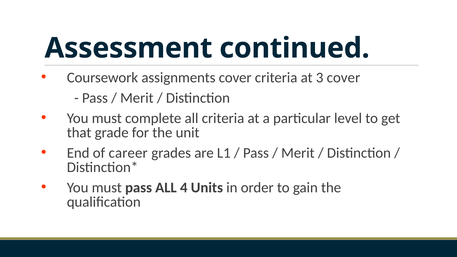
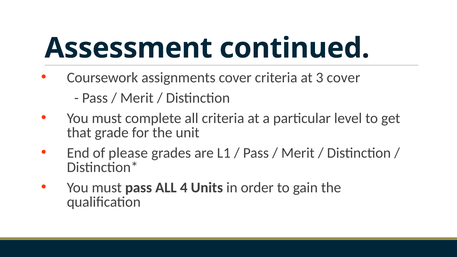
career: career -> please
